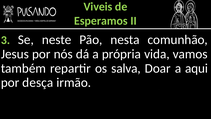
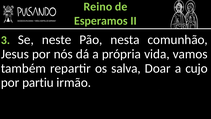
Viveis: Viveis -> Reino
aqui: aqui -> cujo
desça: desça -> partiu
